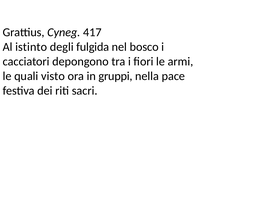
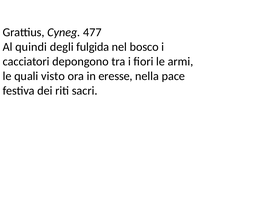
417: 417 -> 477
istinto: istinto -> quindi
gruppi: gruppi -> eresse
